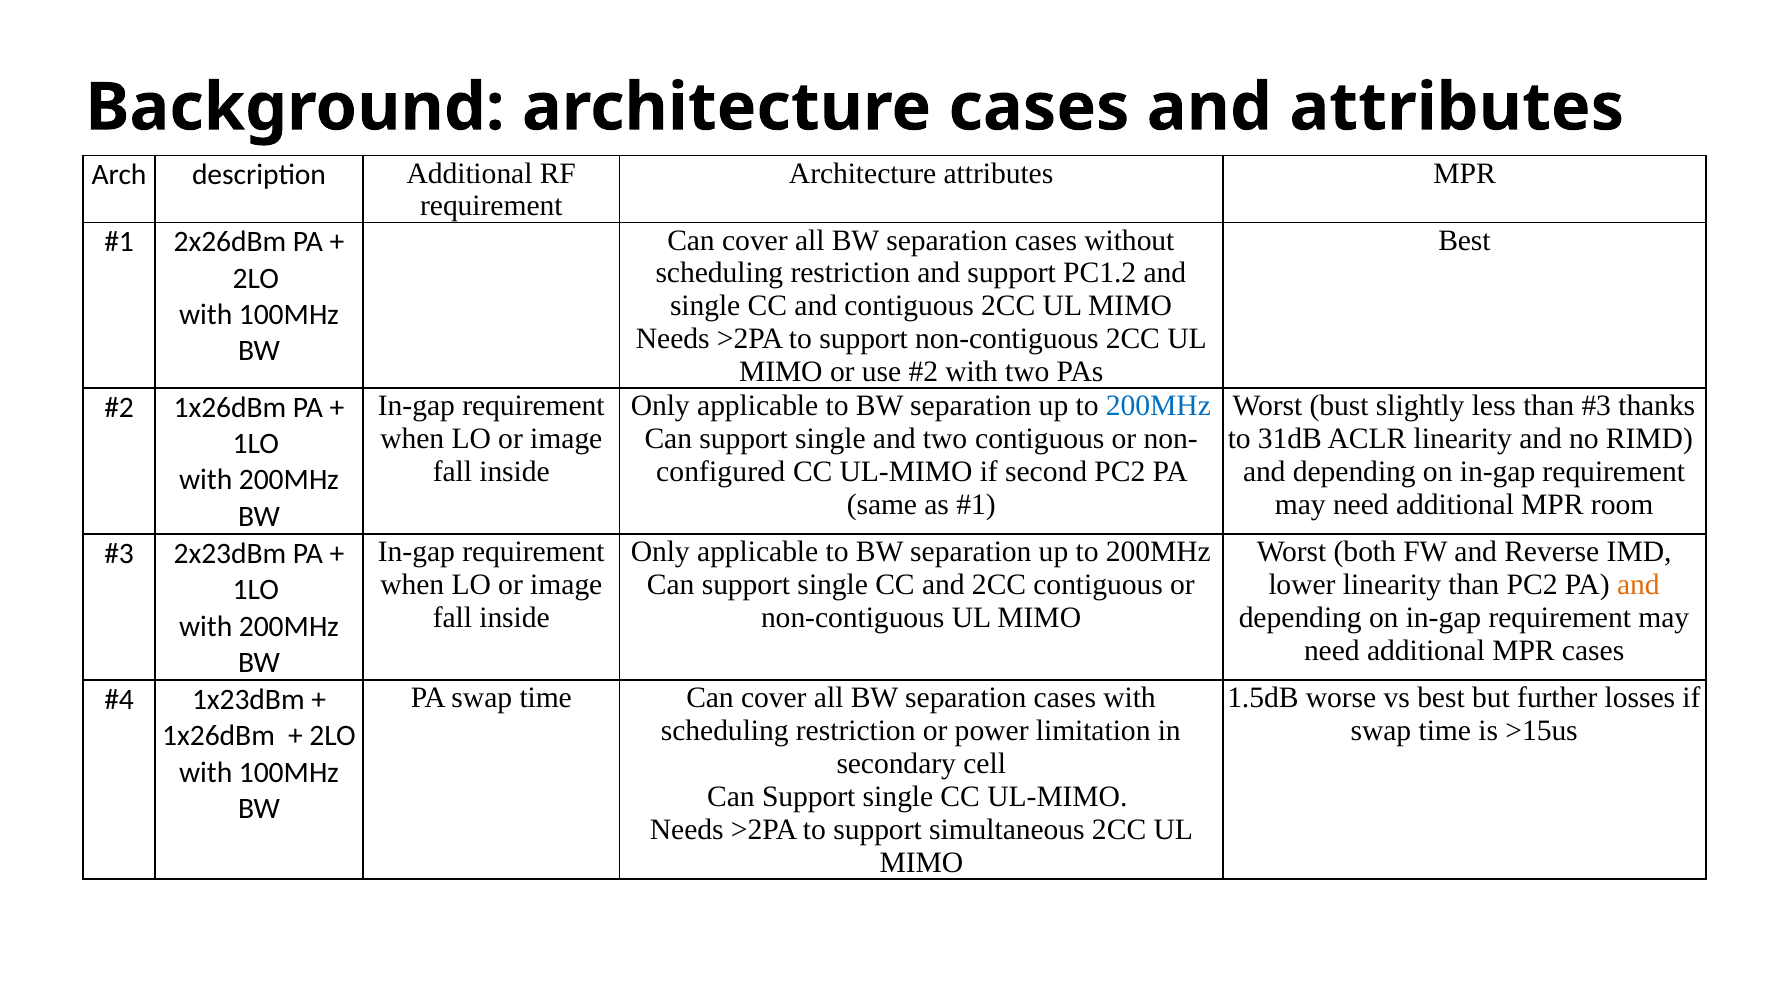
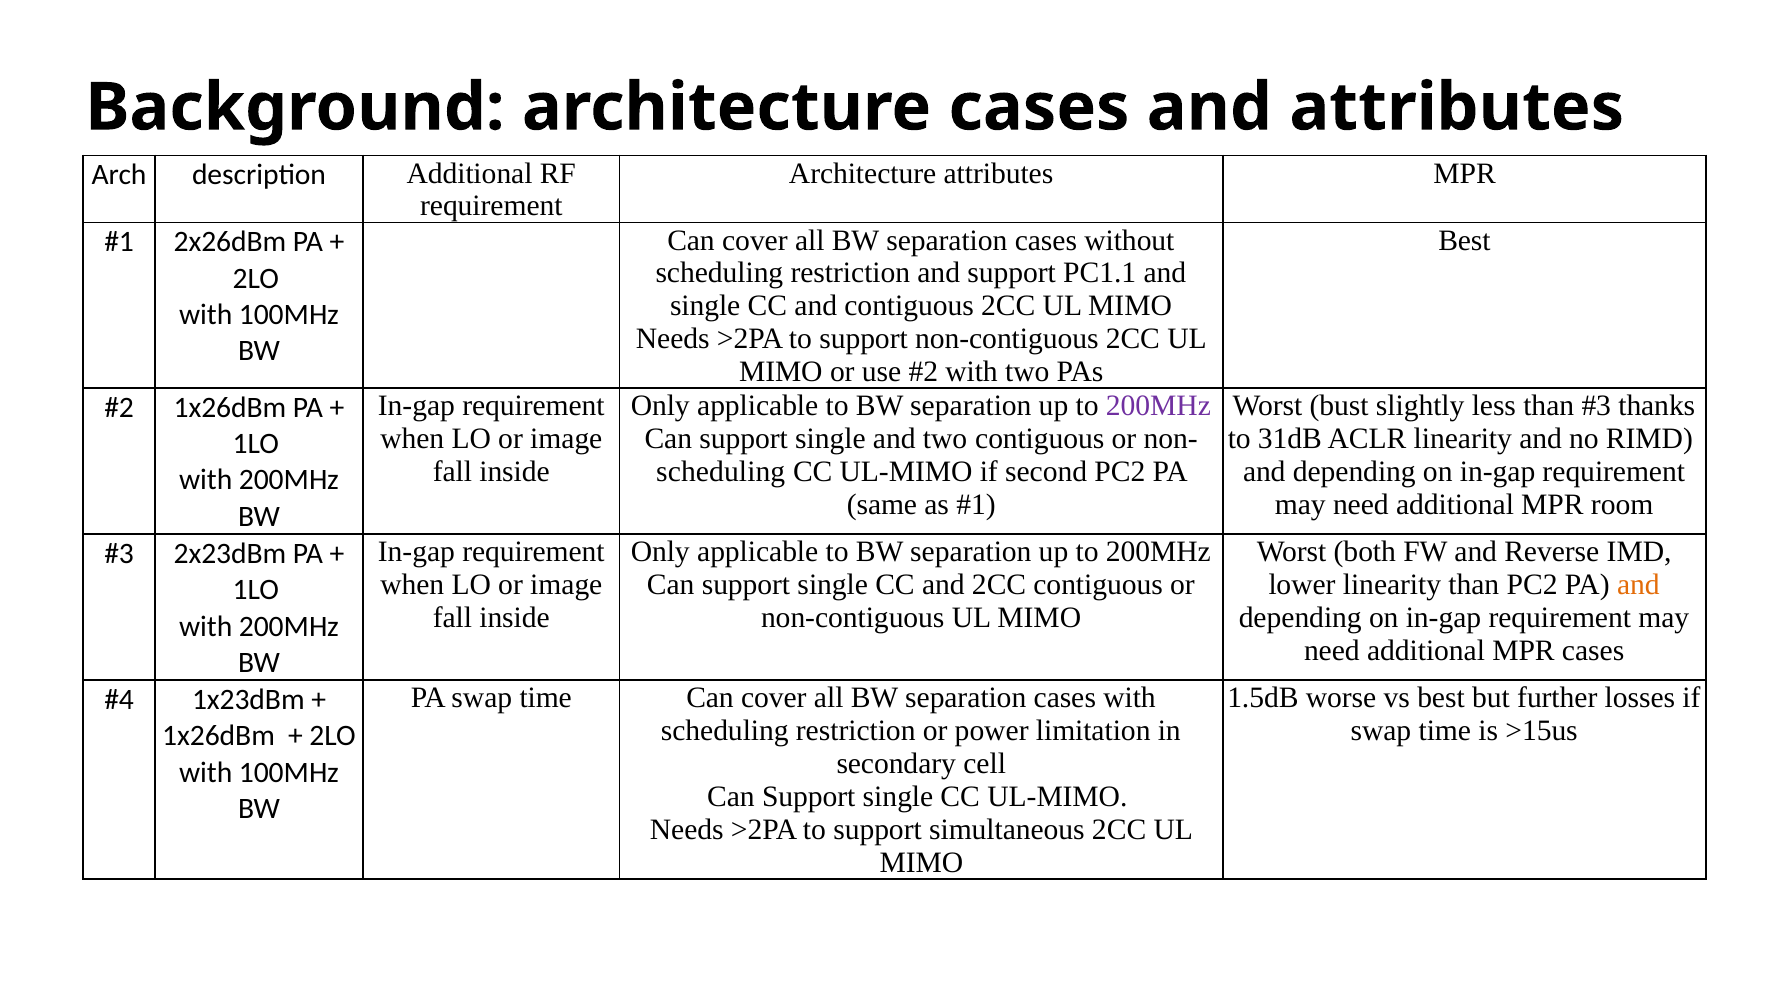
PC1.2: PC1.2 -> PC1.1
200MHz at (1158, 406) colour: blue -> purple
configured at (721, 472): configured -> scheduling
